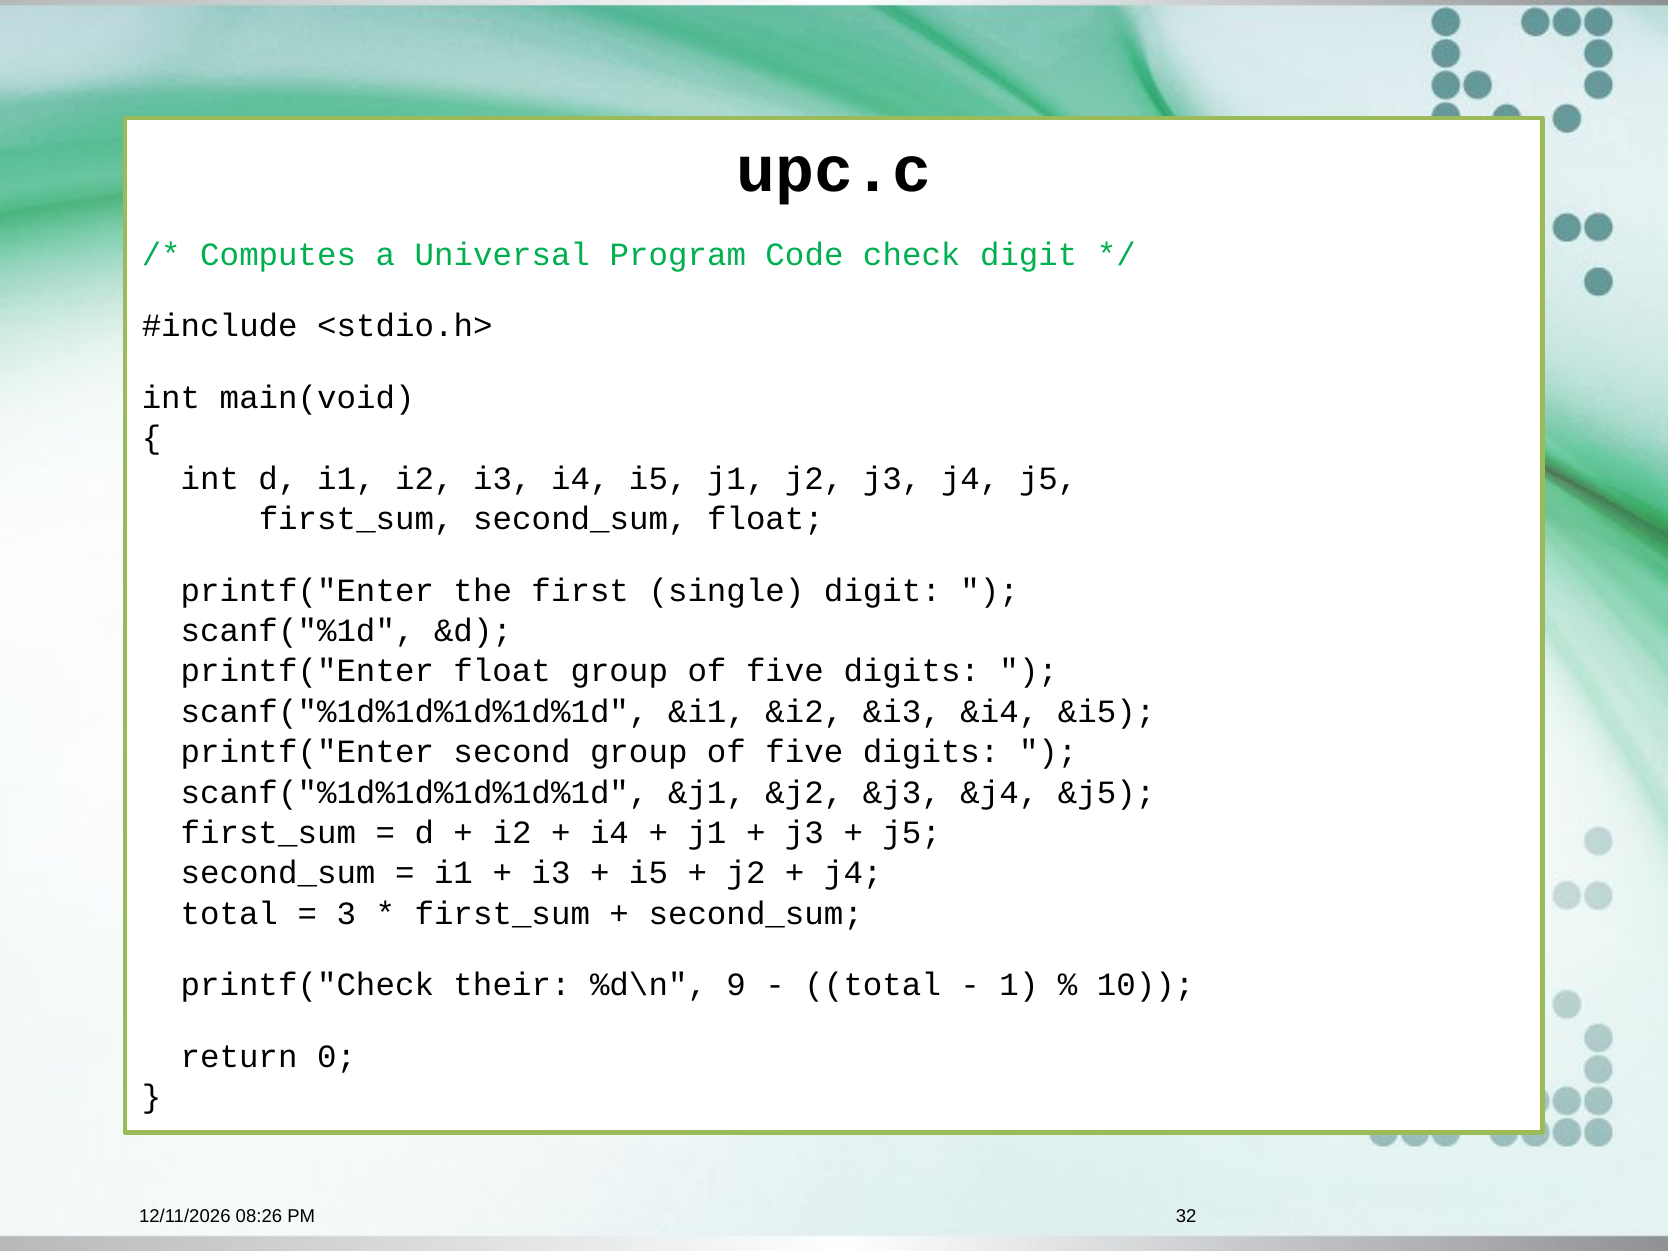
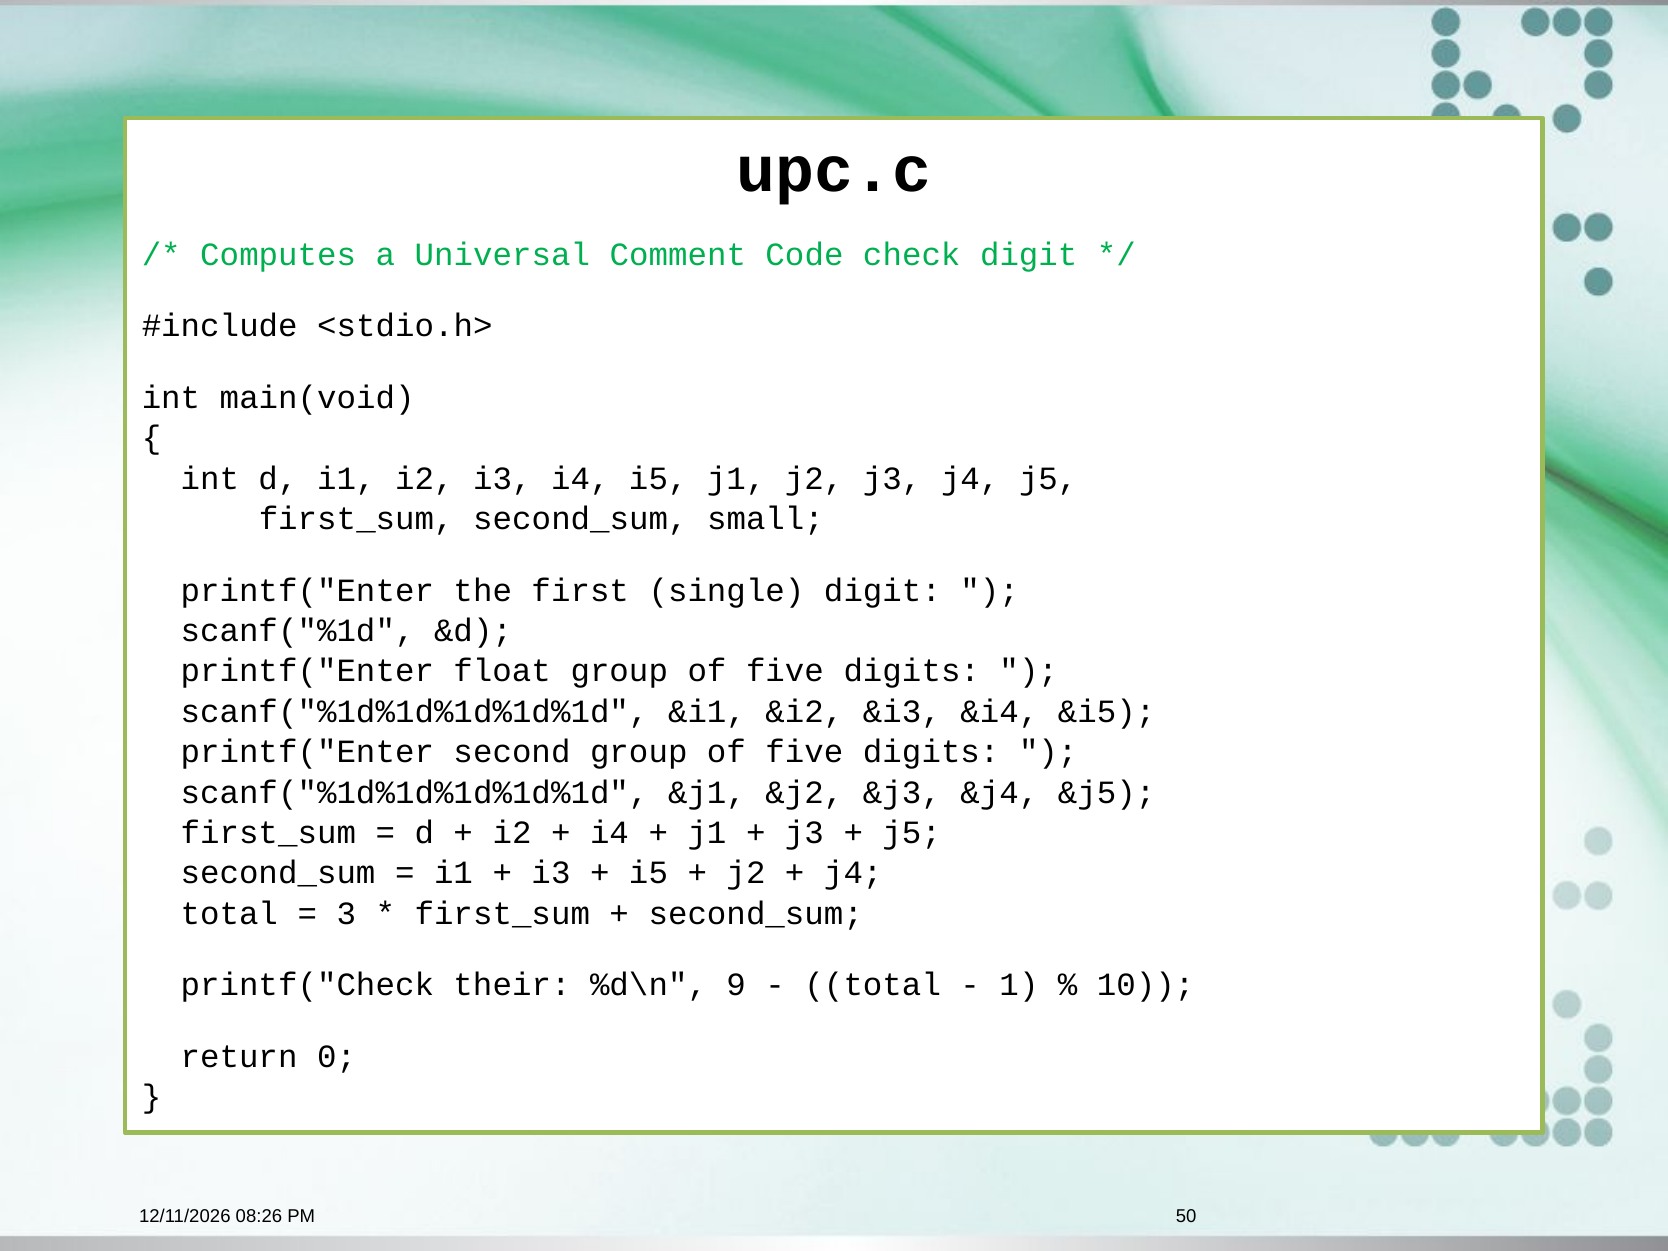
Program: Program -> Comment
second_sum float: float -> small
32: 32 -> 50
